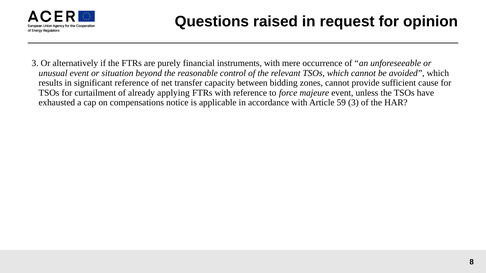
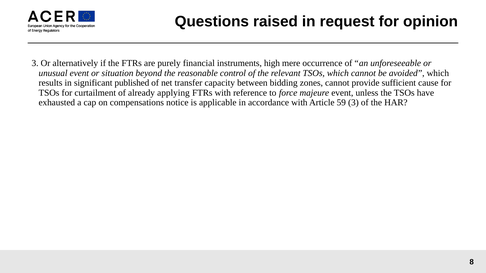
instruments with: with -> high
significant reference: reference -> published
